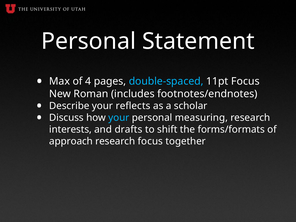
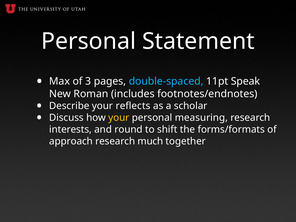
4: 4 -> 3
11pt Focus: Focus -> Speak
your at (119, 118) colour: light blue -> yellow
drafts: drafts -> round
research focus: focus -> much
